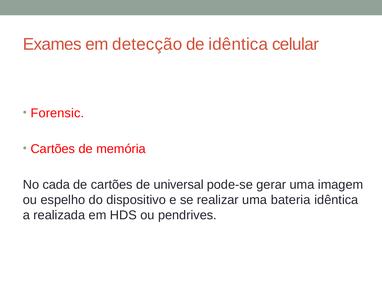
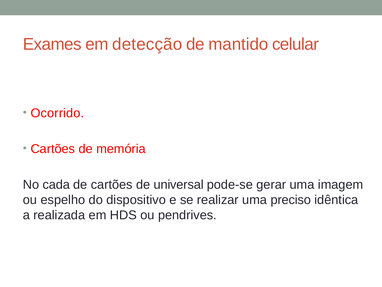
de idêntica: idêntica -> mantido
Forensic: Forensic -> Ocorrido
bateria: bateria -> preciso
